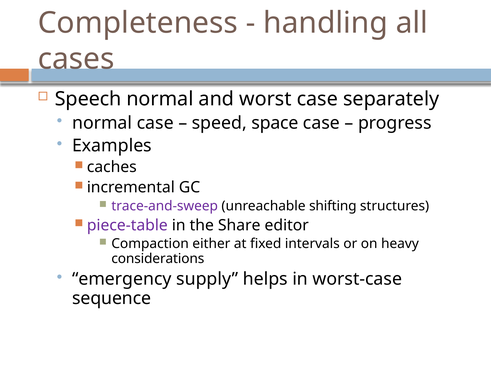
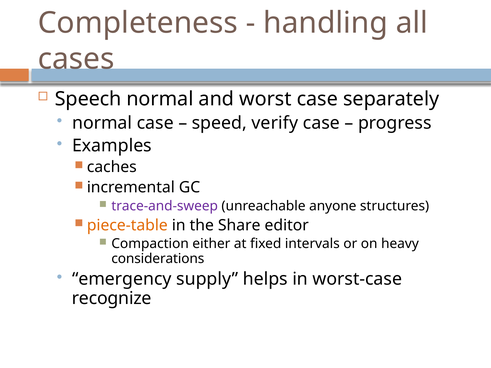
space: space -> verify
shifting: shifting -> anyone
piece-table colour: purple -> orange
sequence: sequence -> recognize
